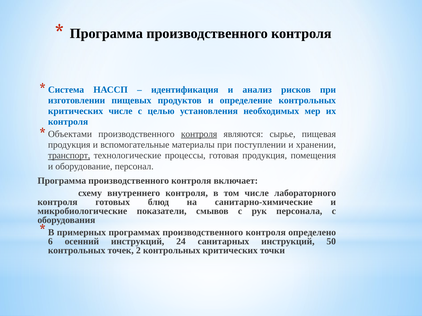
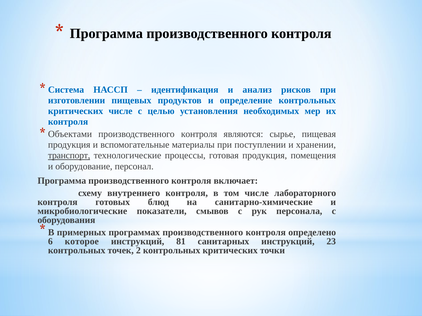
контроля at (199, 134) underline: present -> none
осенний: осенний -> которое
24: 24 -> 81
50: 50 -> 23
